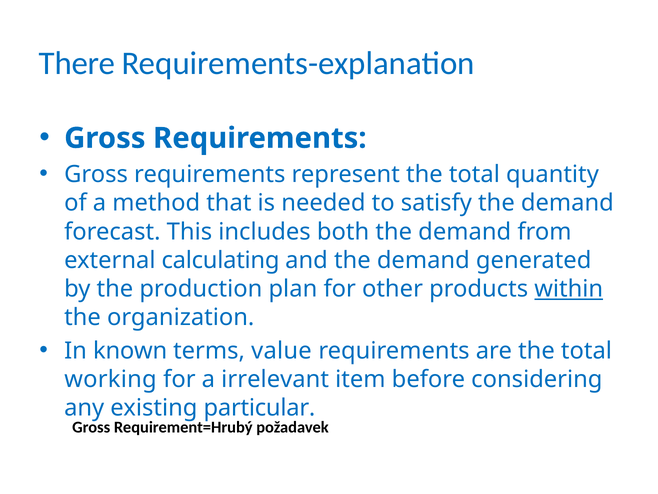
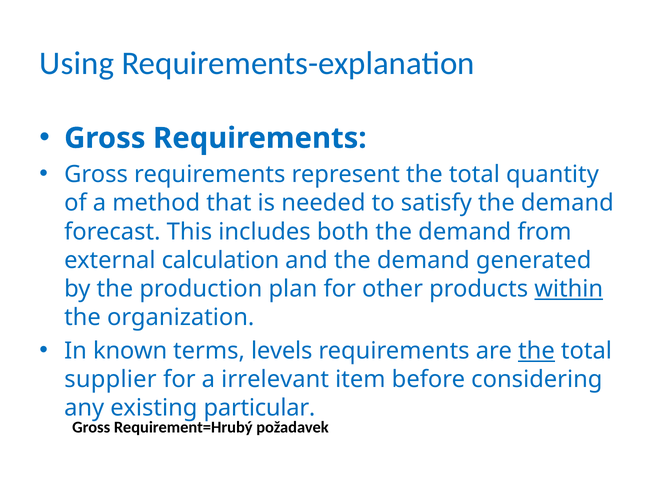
There: There -> Using
calculating: calculating -> calculation
value: value -> levels
the at (536, 350) underline: none -> present
working: working -> supplier
